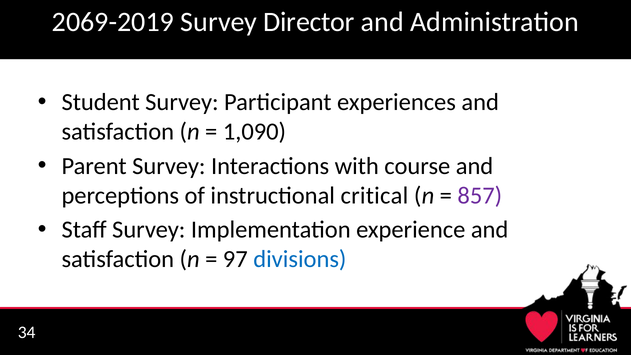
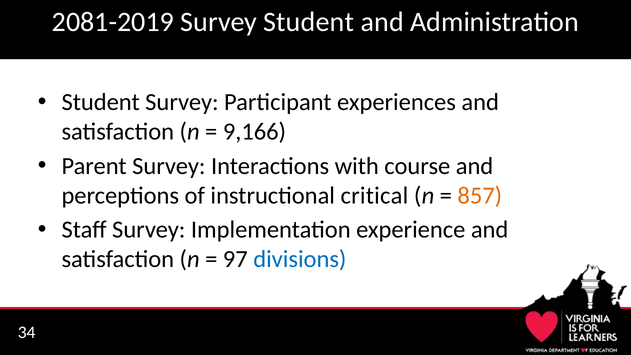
2069-2019: 2069-2019 -> 2081-2019
Survey Director: Director -> Student
1,090: 1,090 -> 9,166
857 colour: purple -> orange
